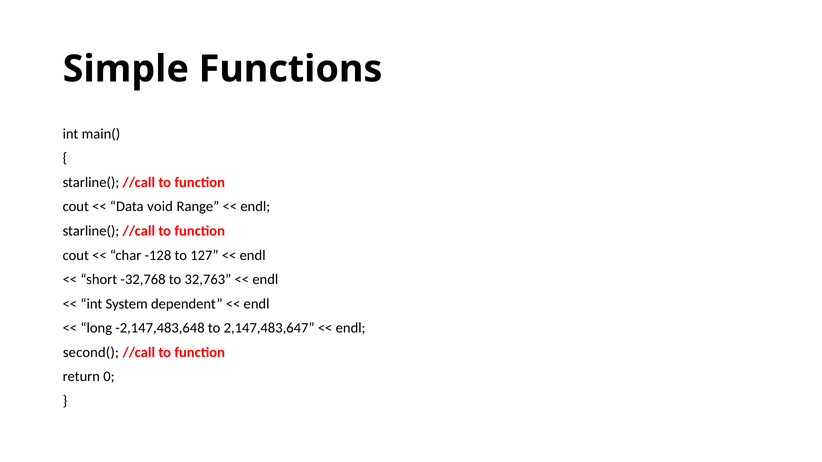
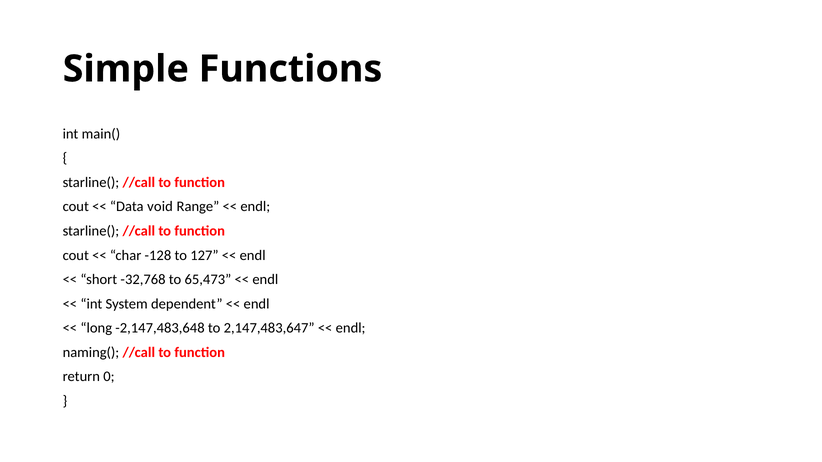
32,763: 32,763 -> 65,473
second(: second( -> naming(
